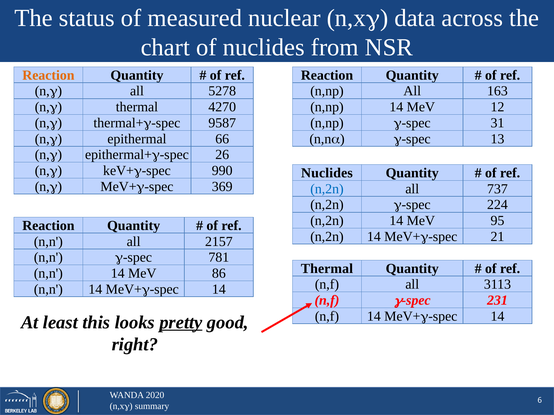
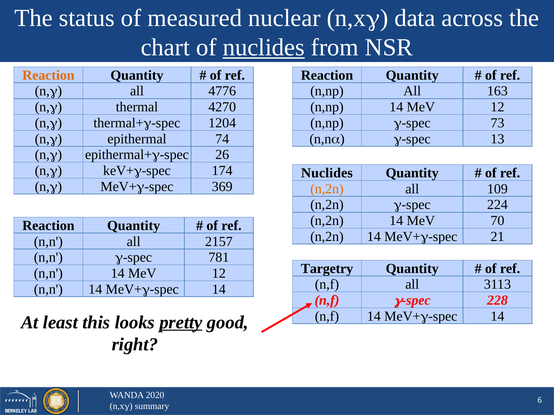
nuclides at (264, 48) underline: none -> present
5278: 5278 -> 4776
9587: 9587 -> 1204
31: 31 -> 73
66: 66 -> 74
990: 990 -> 174
n,2n at (327, 189) colour: blue -> orange
737: 737 -> 109
95: 95 -> 70
Thermal at (327, 269): Thermal -> Targetry
n,n 14 MeV 86: 86 -> 12
231: 231 -> 228
